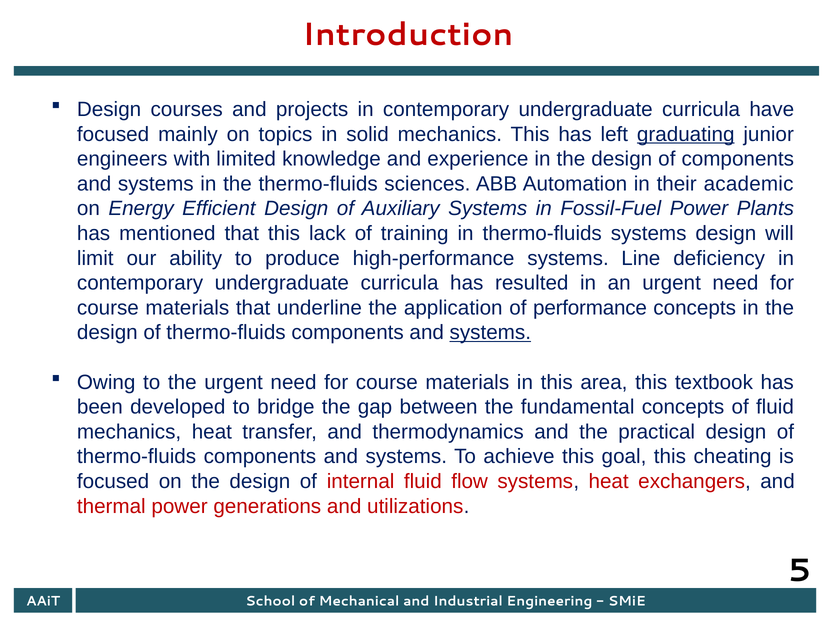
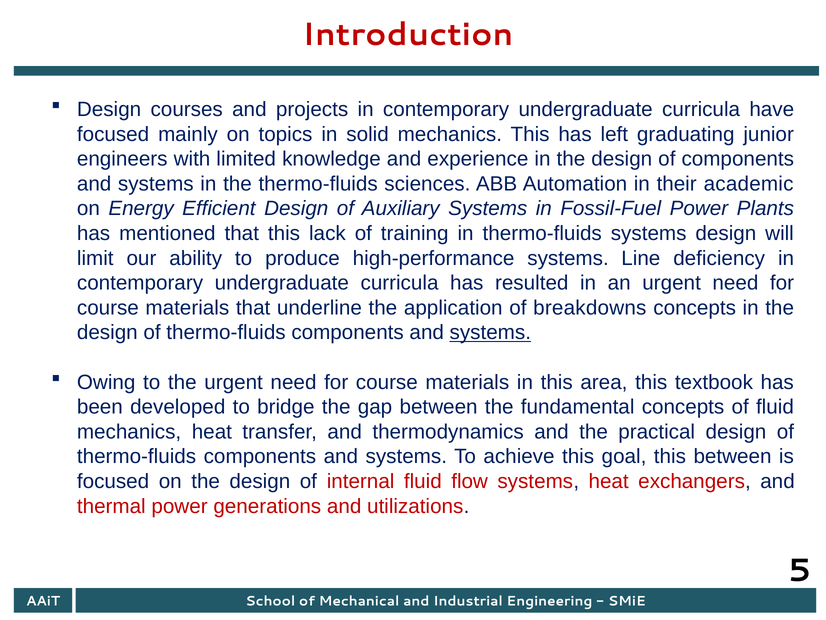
graduating underline: present -> none
performance: performance -> breakdowns
this cheating: cheating -> between
